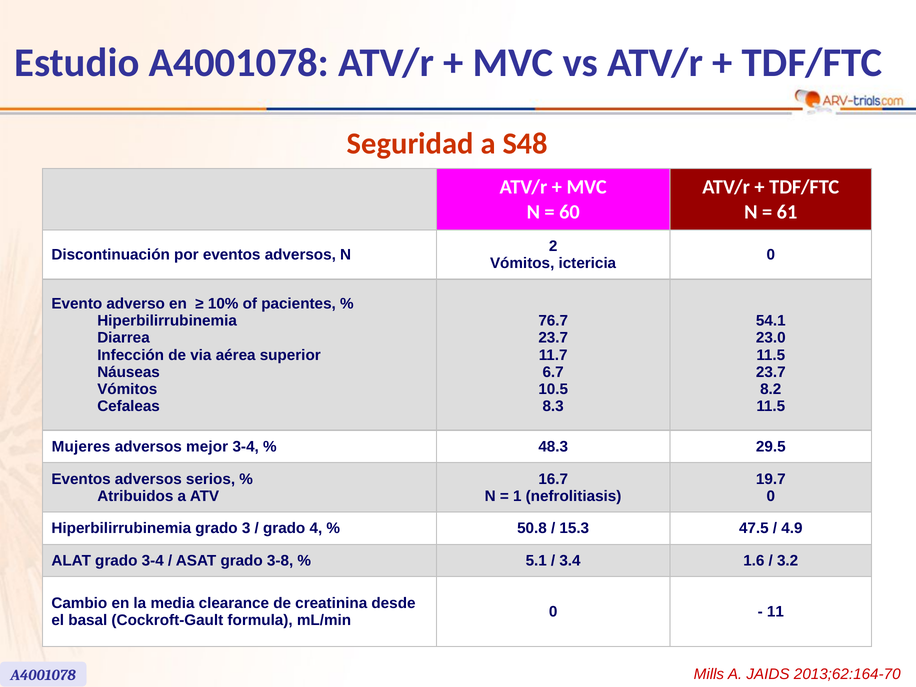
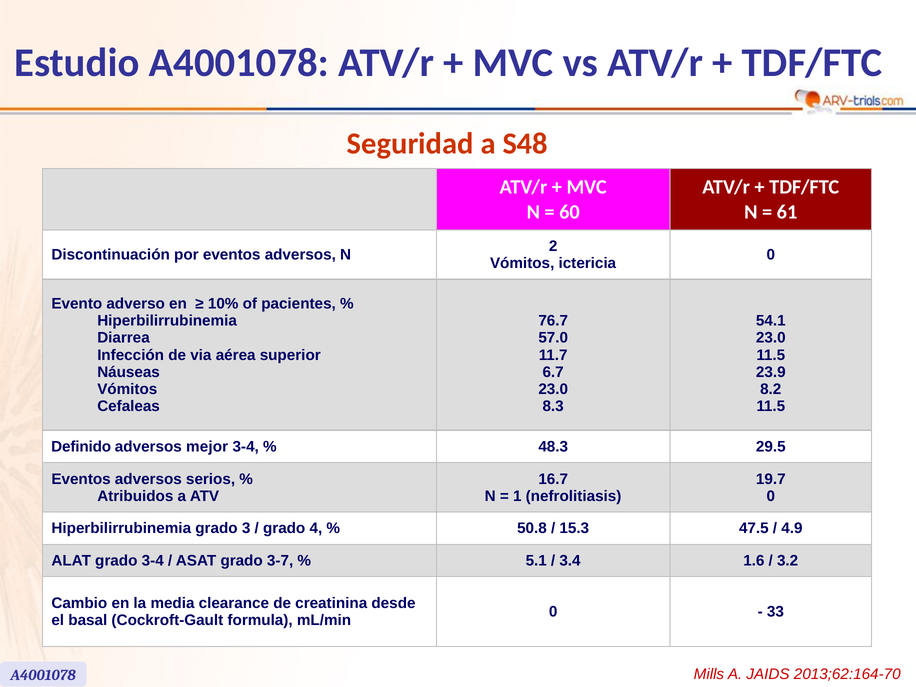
23.7 at (553, 338): 23.7 -> 57.0
23.7 at (771, 372): 23.7 -> 23.9
10.5 at (553, 389): 10.5 -> 23.0
Mujeres: Mujeres -> Definido
3-8: 3-8 -> 3-7
11: 11 -> 33
